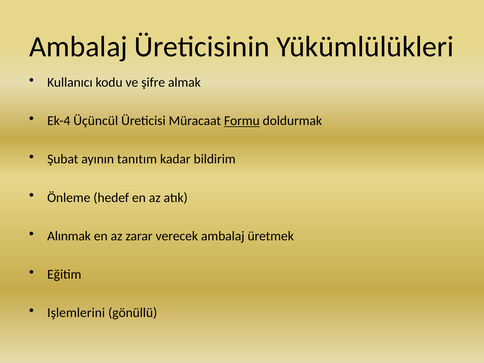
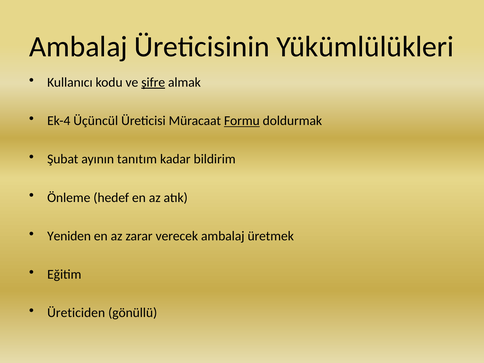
şifre underline: none -> present
Alınmak: Alınmak -> Yeniden
Işlemlerini: Işlemlerini -> Üreticiden
